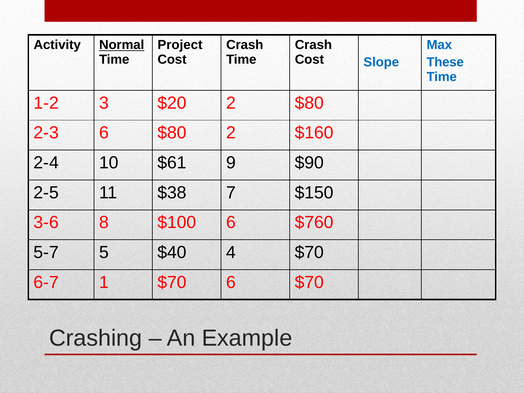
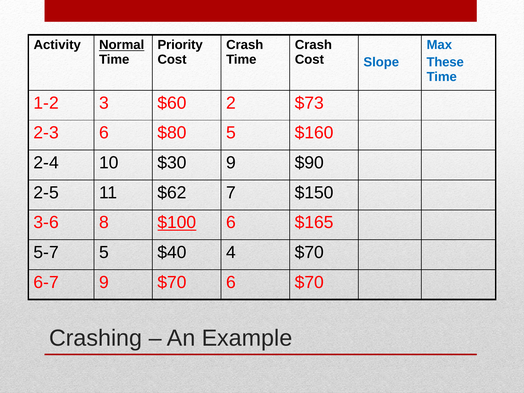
Project: Project -> Priority
$20: $20 -> $60
2 $80: $80 -> $73
$80 2: 2 -> 5
$61: $61 -> $30
$38: $38 -> $62
$100 underline: none -> present
$760: $760 -> $165
6-7 1: 1 -> 9
